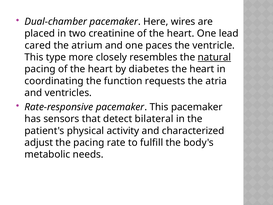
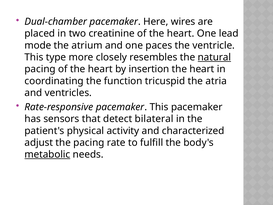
cared: cared -> mode
diabetes: diabetes -> insertion
requests: requests -> tricuspid
metabolic underline: none -> present
